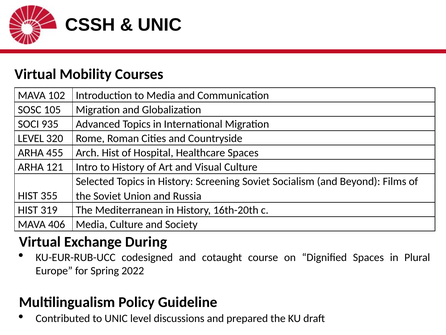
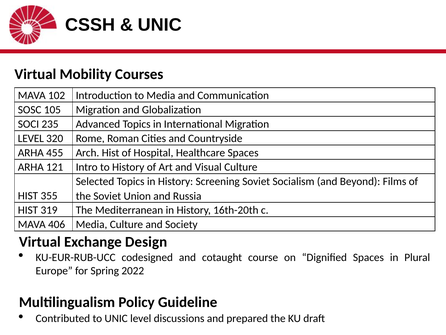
935: 935 -> 235
During: During -> Design
